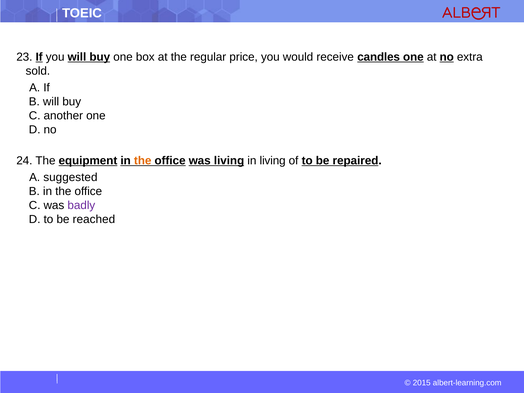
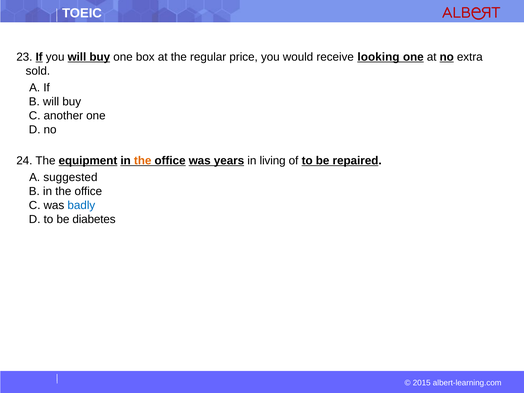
candles: candles -> looking
was living: living -> years
badly colour: purple -> blue
reached: reached -> diabetes
